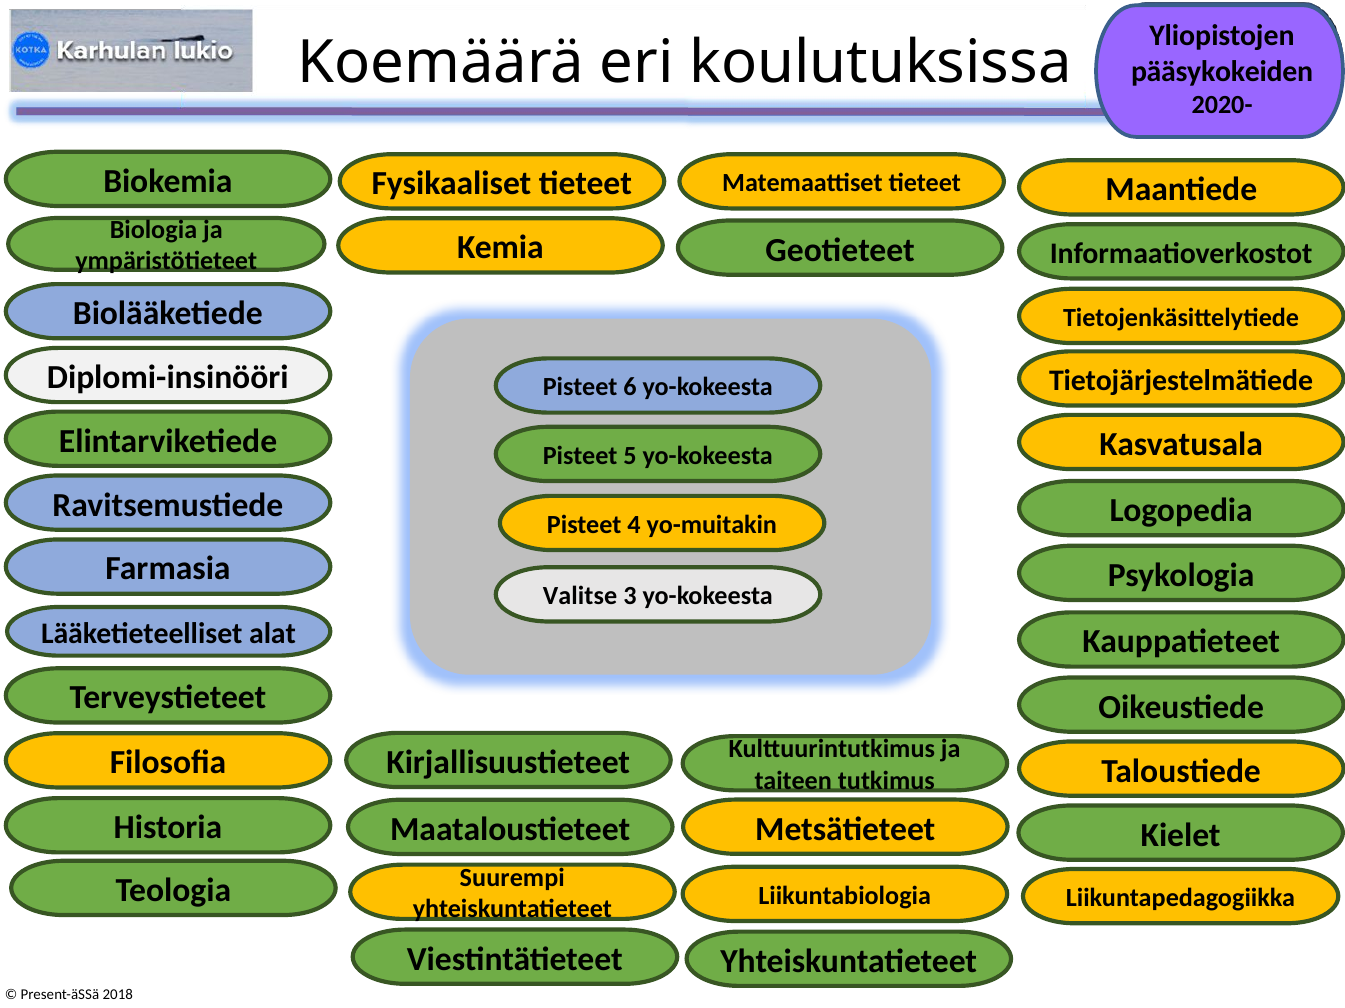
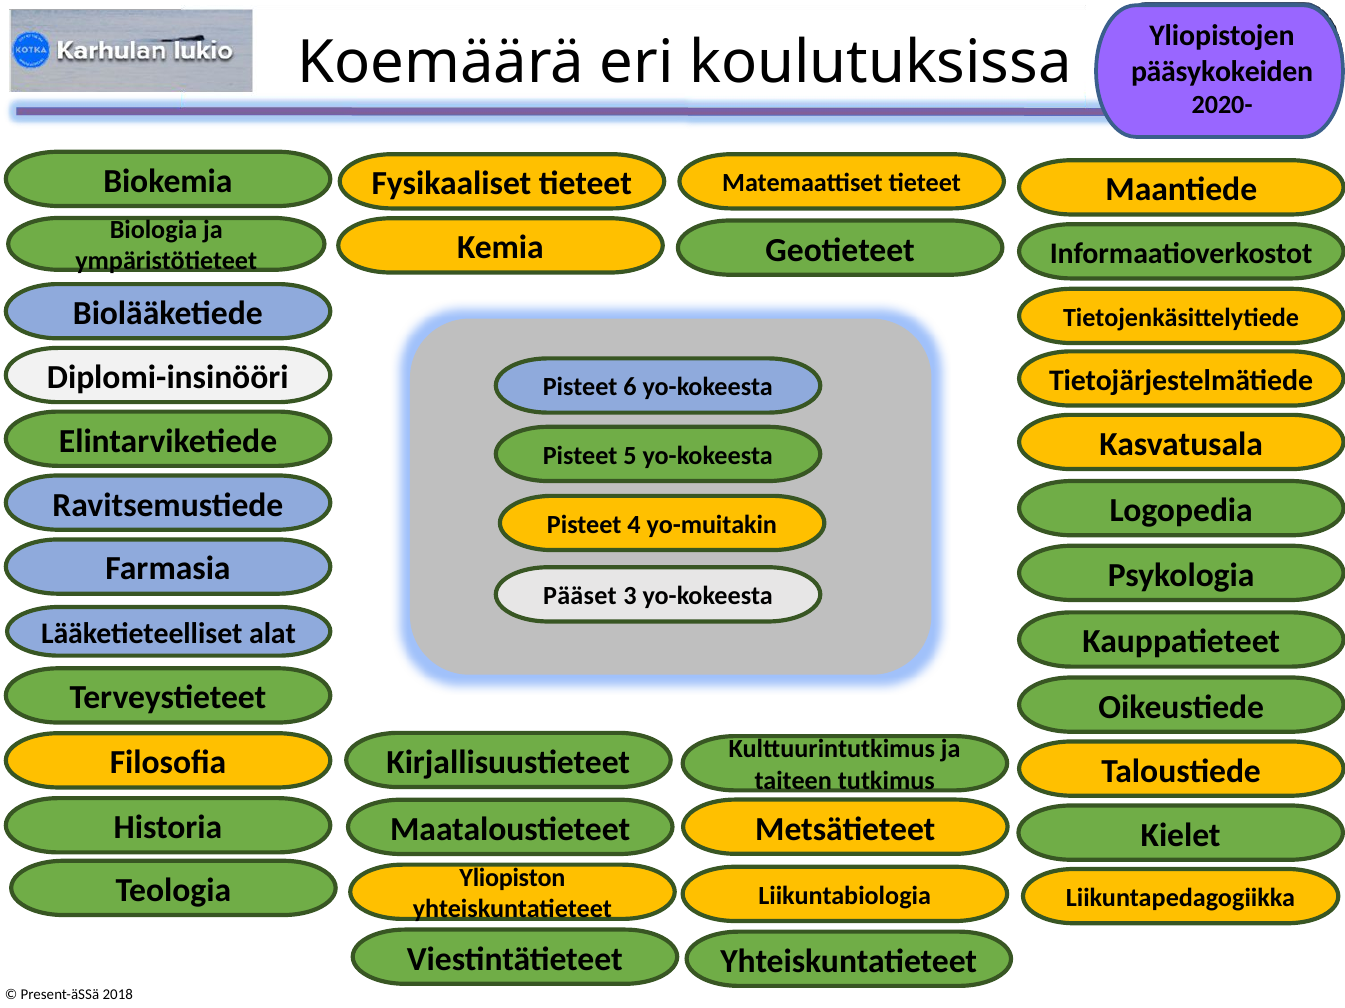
Valitse: Valitse -> Pääset
Suurempi: Suurempi -> Yliopiston
